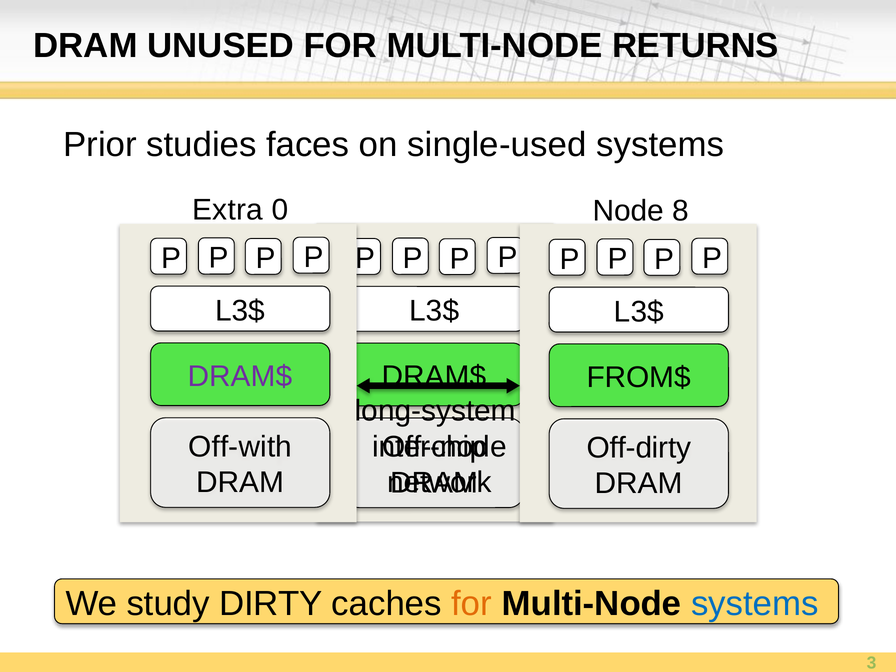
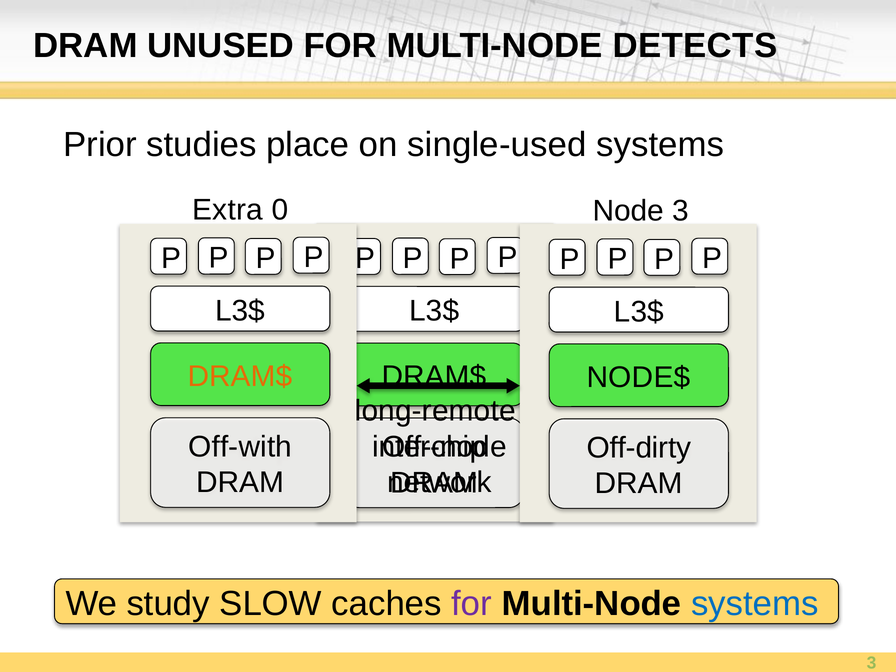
RETURNS: RETURNS -> DETECTS
faces: faces -> place
Node 8: 8 -> 3
DRAM$ at (240, 376) colour: purple -> orange
FROM$: FROM$ -> NODE$
long-system: long-system -> long-remote
DIRTY: DIRTY -> SLOW
for at (471, 604) colour: orange -> purple
